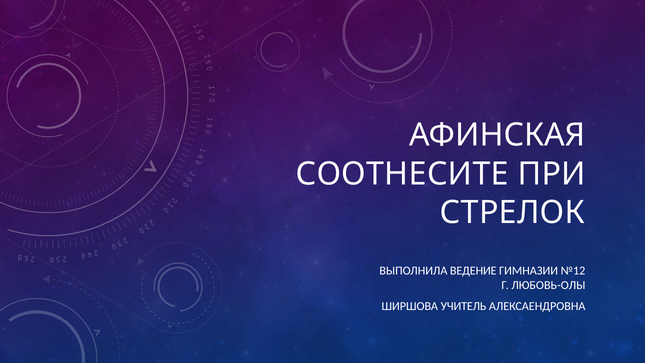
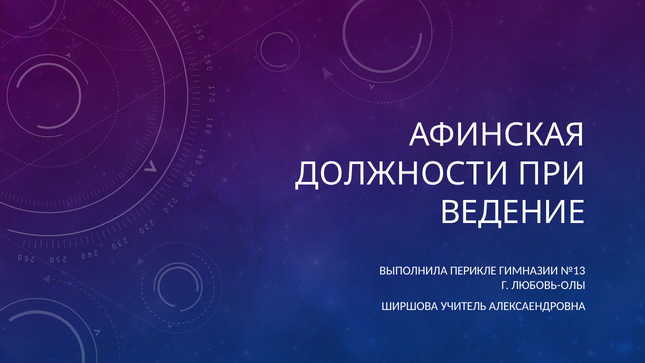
СООТНЕСИТЕ: СООТНЕСИТЕ -> ДОЛЖНОСТИ
СТРЕЛОК: СТРЕЛОК -> ВЕДЕНИЕ
ВЕДЕНИЕ: ВЕДЕНИЕ -> ПЕРИКЛЕ
№12: №12 -> №13
